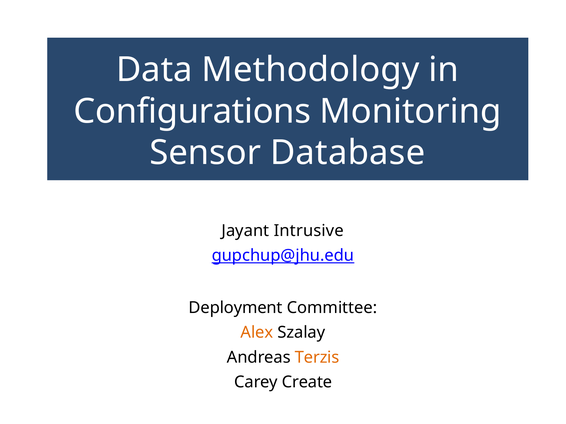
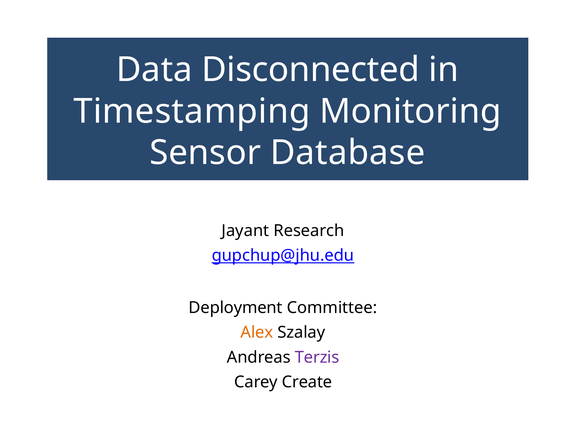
Methodology: Methodology -> Disconnected
Configurations: Configurations -> Timestamping
Intrusive: Intrusive -> Research
Terzis colour: orange -> purple
